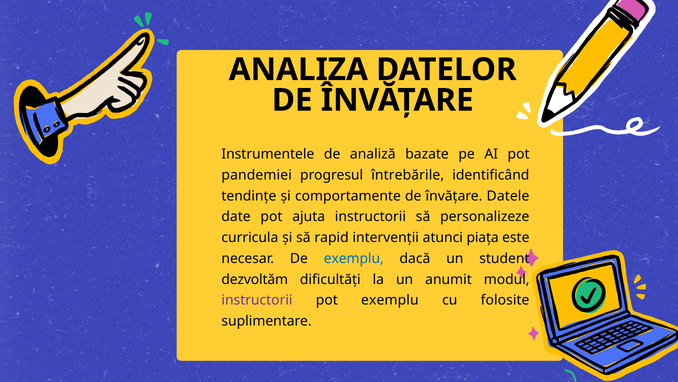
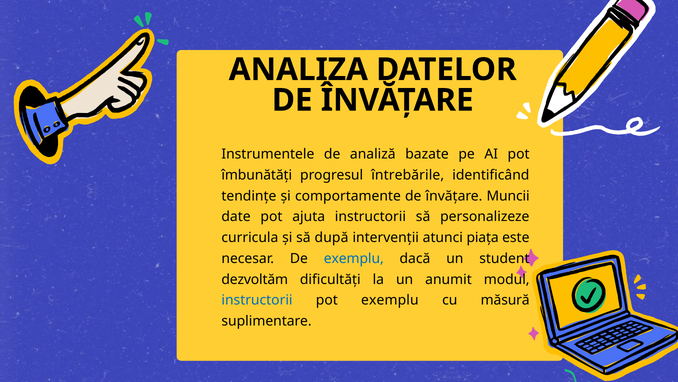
pandemiei: pandemiei -> îmbunătăți
Datele: Datele -> Muncii
rapid: rapid -> după
instructorii at (257, 300) colour: purple -> blue
folosite: folosite -> măsură
